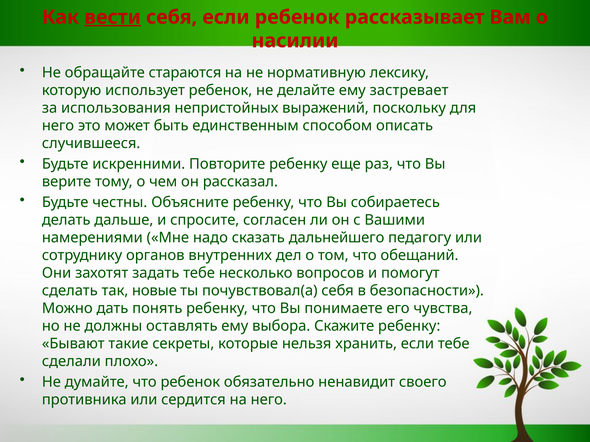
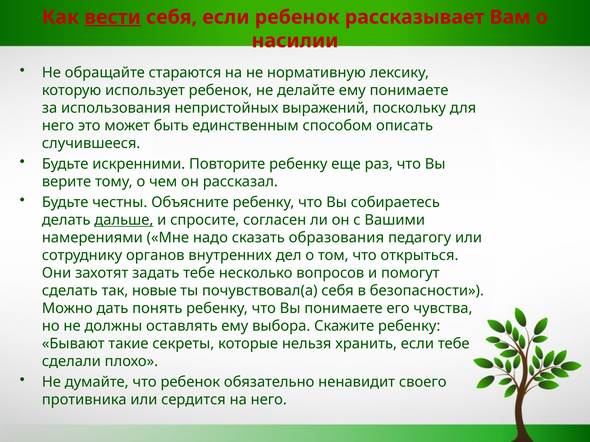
ему застревает: застревает -> понимаете
дальше underline: none -> present
дальнейшего: дальнейшего -> образования
обещаний: обещаний -> открыться
